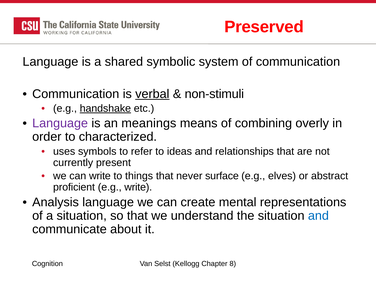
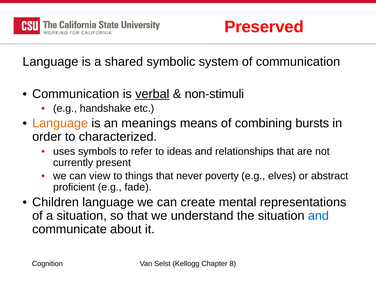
handshake underline: present -> none
Language at (60, 123) colour: purple -> orange
overly: overly -> bursts
can write: write -> view
surface: surface -> poverty
e.g write: write -> fade
Analysis: Analysis -> Children
